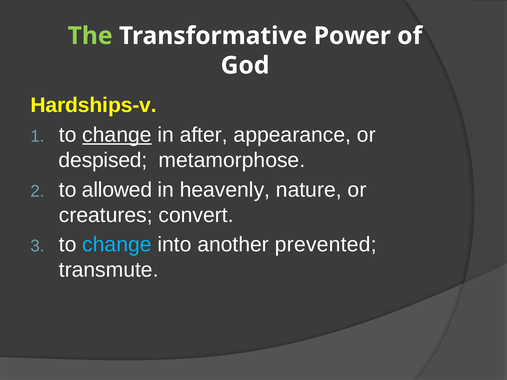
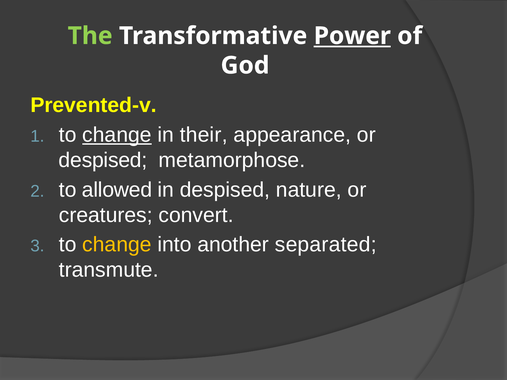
Power underline: none -> present
Hardships-v: Hardships-v -> Prevented-v
after: after -> their
in heavenly: heavenly -> despised
change at (117, 245) colour: light blue -> yellow
prevented: prevented -> separated
